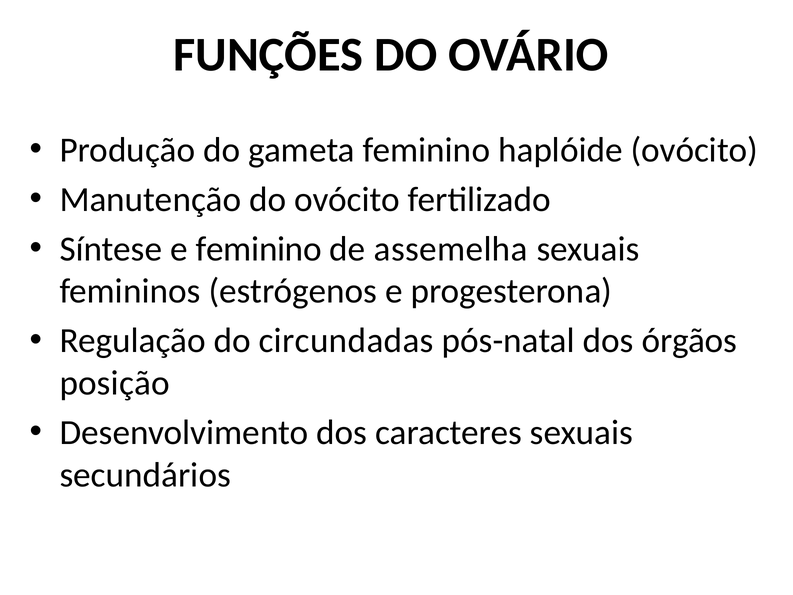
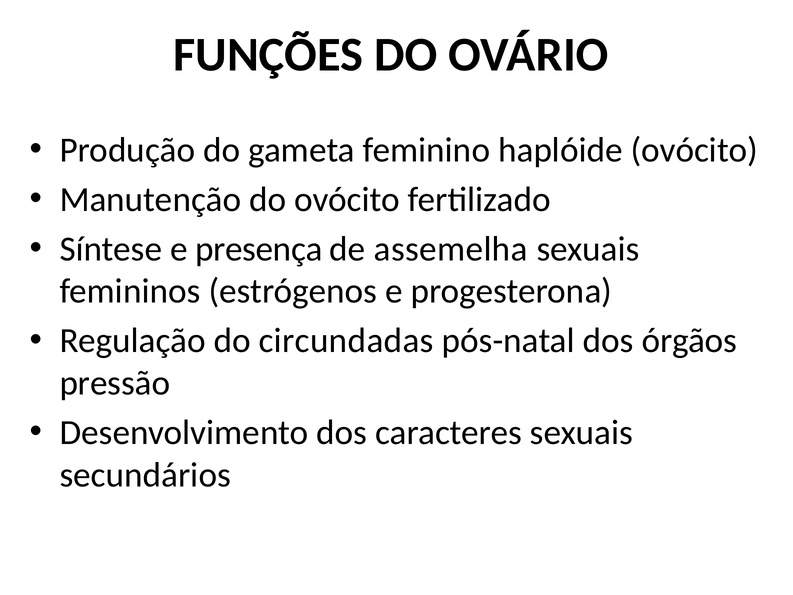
e feminino: feminino -> presença
posição: posição -> pressão
